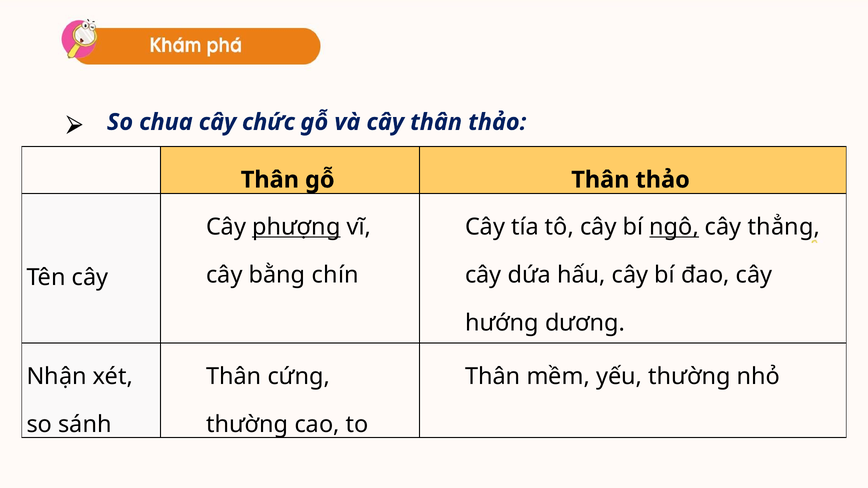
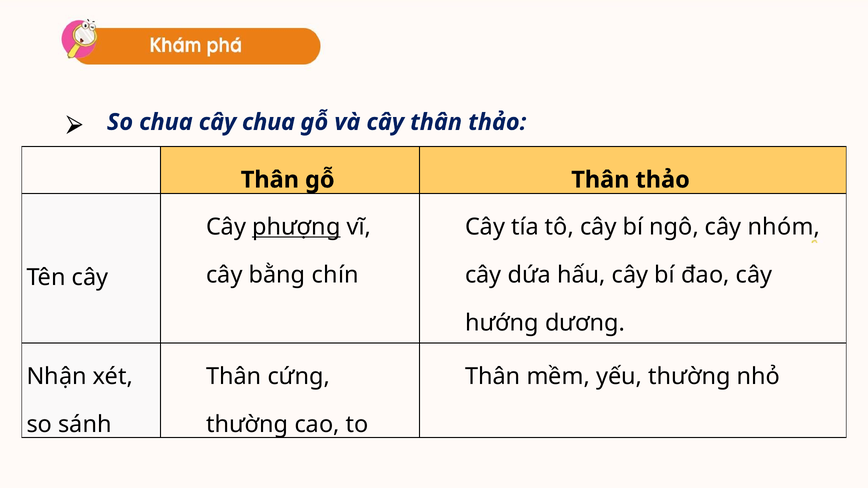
cây chức: chức -> chua
ngô underline: present -> none
thẳng: thẳng -> nhóm
